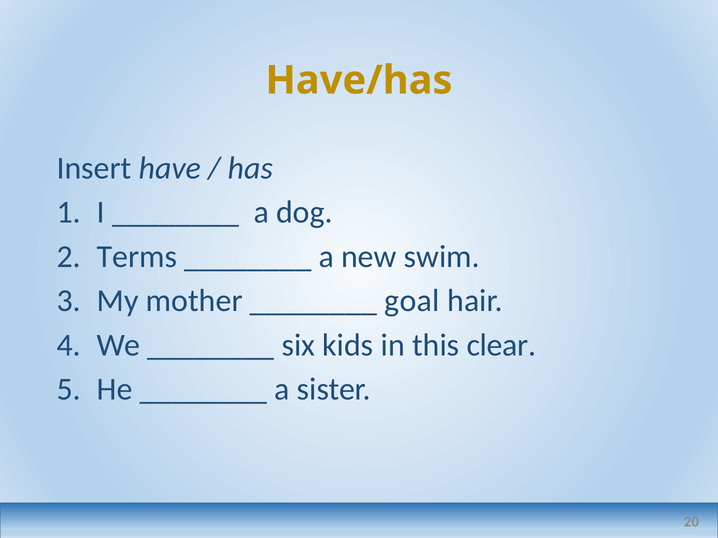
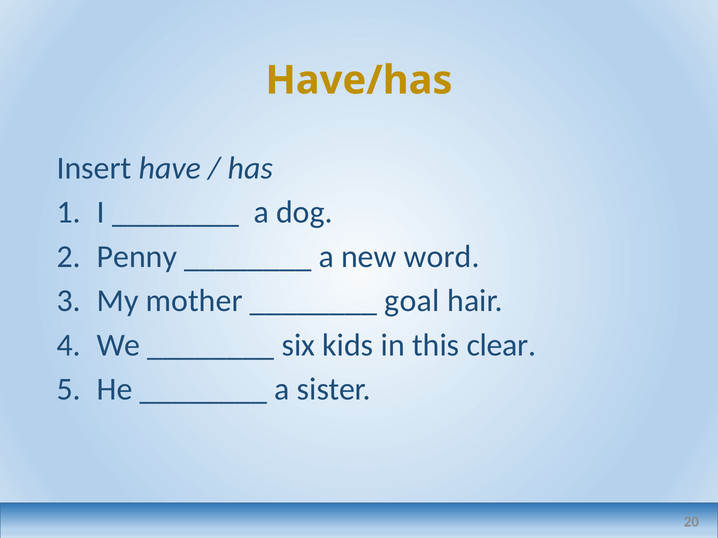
Terms: Terms -> Penny
swim: swim -> word
